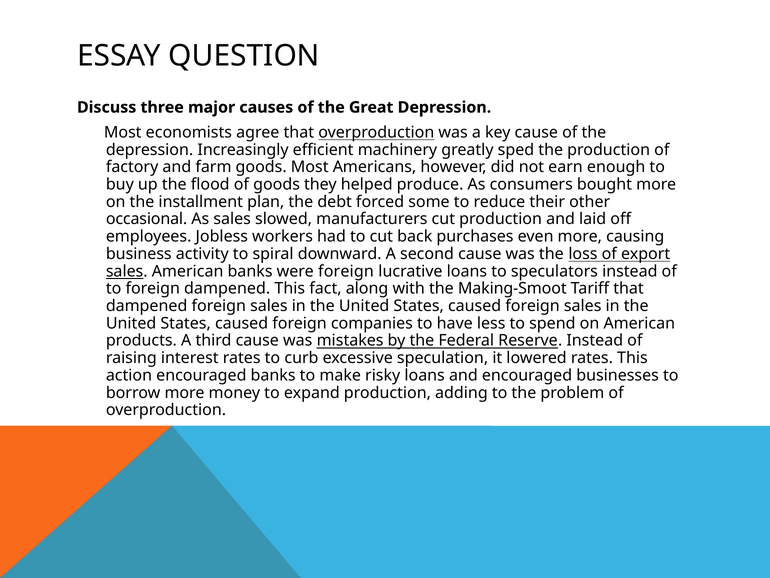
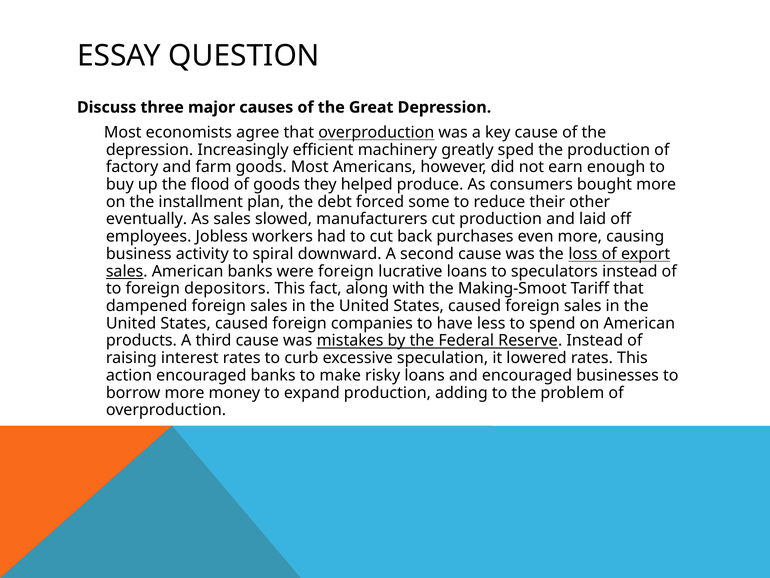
occasional: occasional -> eventually
foreign dampened: dampened -> depositors
